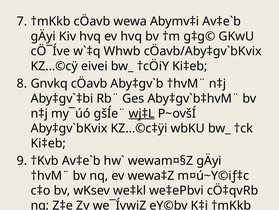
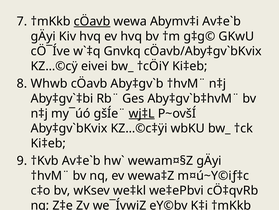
cÖavb at (92, 21) underline: none -> present
Whwb: Whwb -> Gnvkq
Gnvkq: Gnvkq -> Whwb
